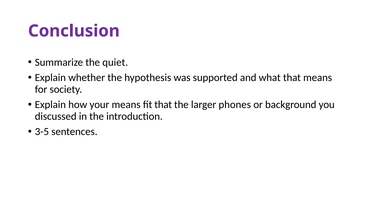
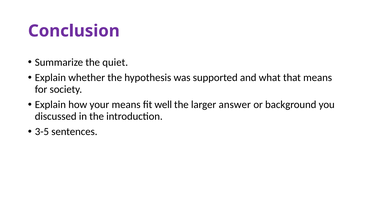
fit that: that -> well
phones: phones -> answer
